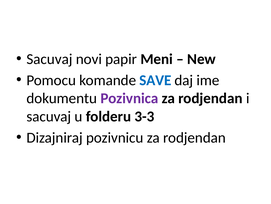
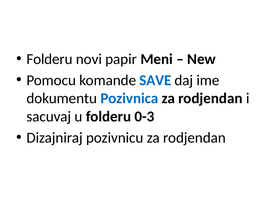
Sacuvaj at (49, 59): Sacuvaj -> Folderu
Pozivnica colour: purple -> blue
3-3: 3-3 -> 0-3
